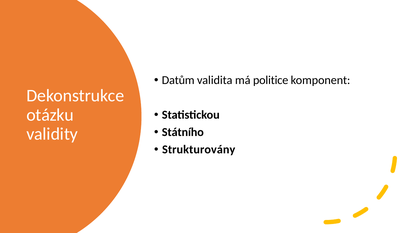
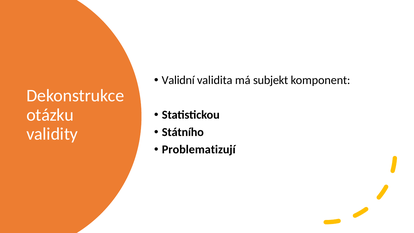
Datům: Datům -> Validní
politice: politice -> subjekt
Strukturovány: Strukturovány -> Problematizují
